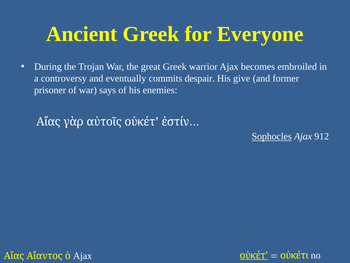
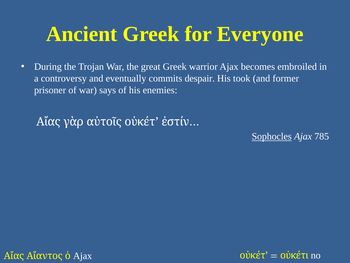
give: give -> took
912: 912 -> 785
οὐκέτ at (254, 255) underline: present -> none
